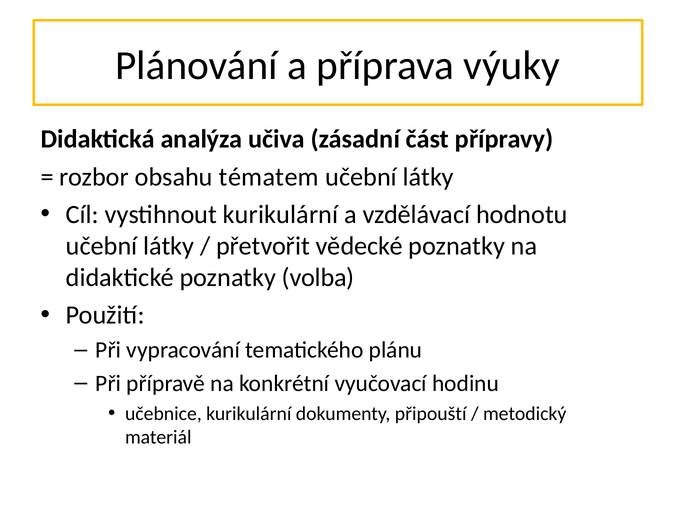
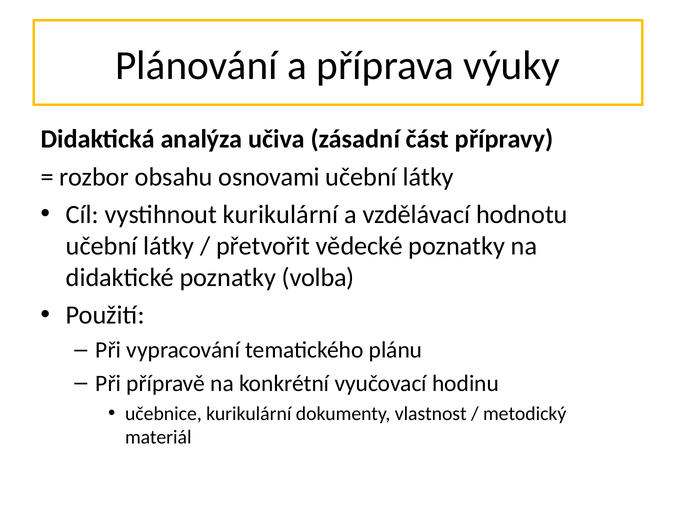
tématem: tématem -> osnovami
připouští: připouští -> vlastnost
